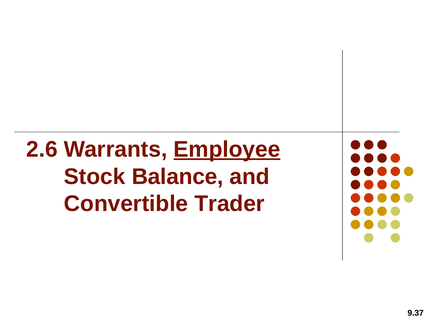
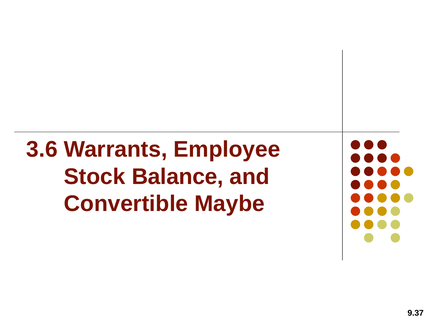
2.6: 2.6 -> 3.6
Employee underline: present -> none
Trader: Trader -> Maybe
